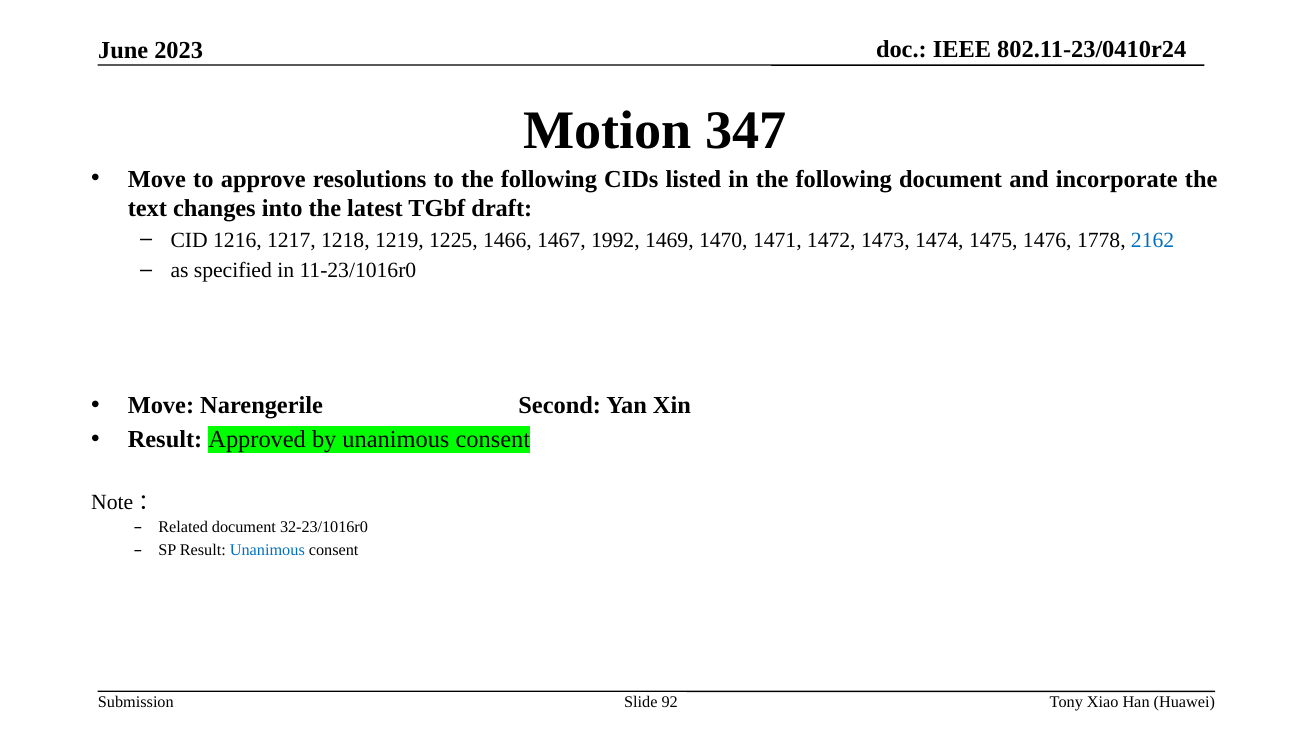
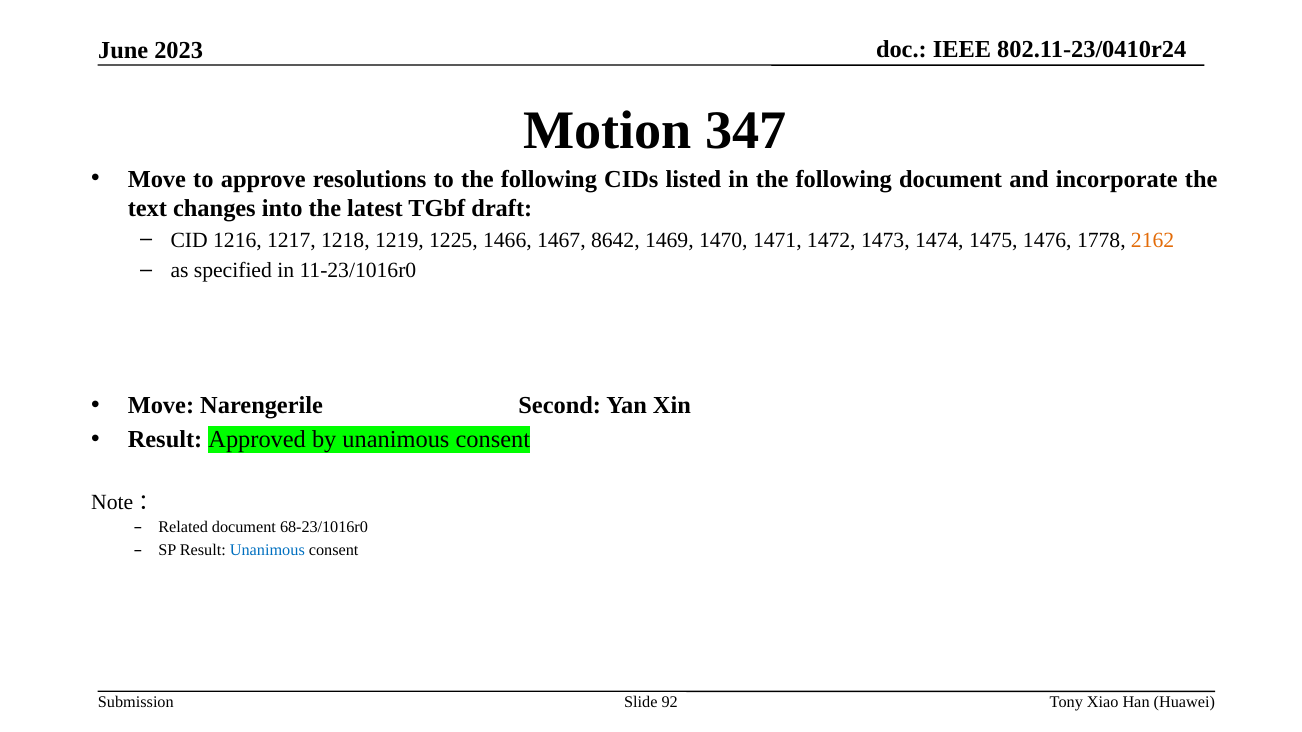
1992: 1992 -> 8642
2162 colour: blue -> orange
32-23/1016r0: 32-23/1016r0 -> 68-23/1016r0
